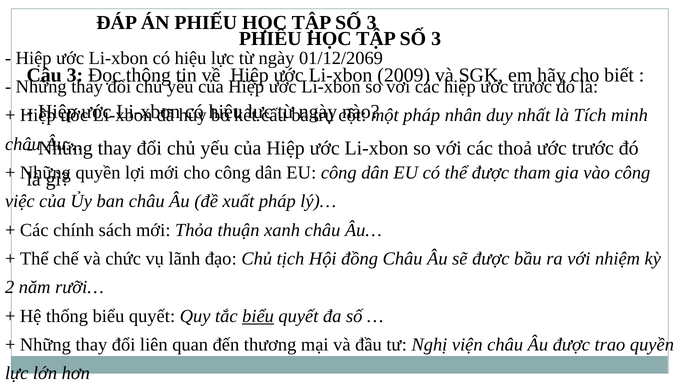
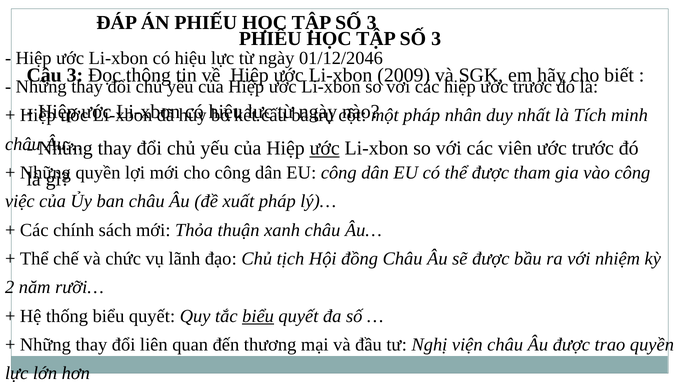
01/12/2069: 01/12/2069 -> 01/12/2046
ước at (325, 149) underline: none -> present
thoả: thoả -> viên
